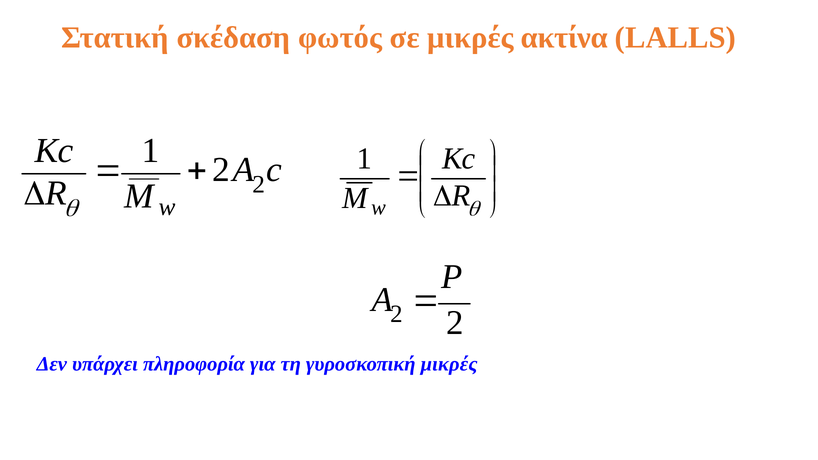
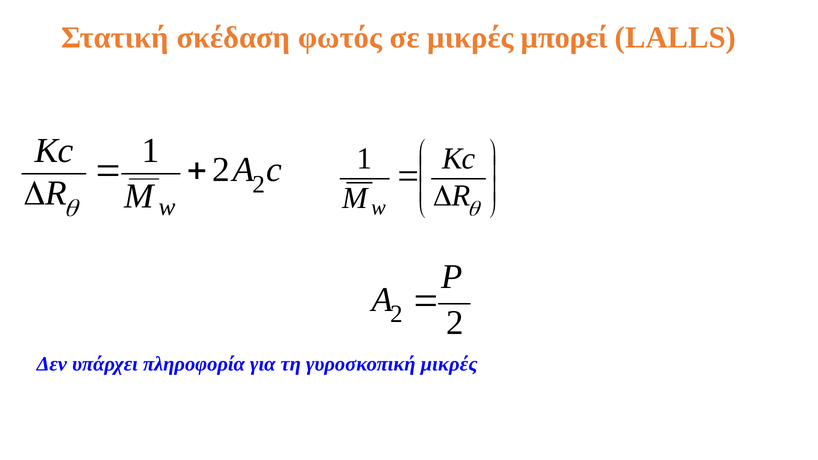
ακτίνα: ακτίνα -> μπορεί
